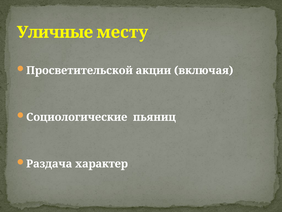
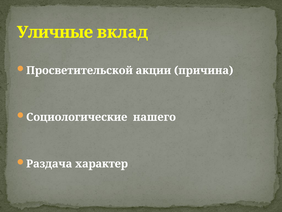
месту: месту -> вклад
включая: включая -> причина
пьяниц: пьяниц -> нашего
